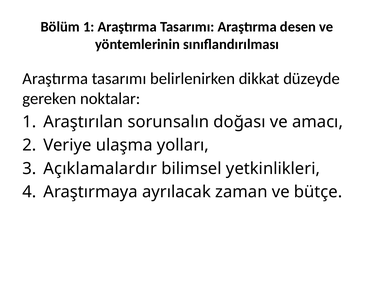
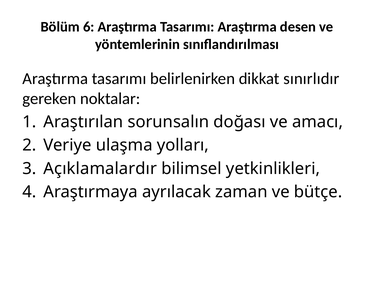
Bölüm 1: 1 -> 6
düzeyde: düzeyde -> sınırlıdır
